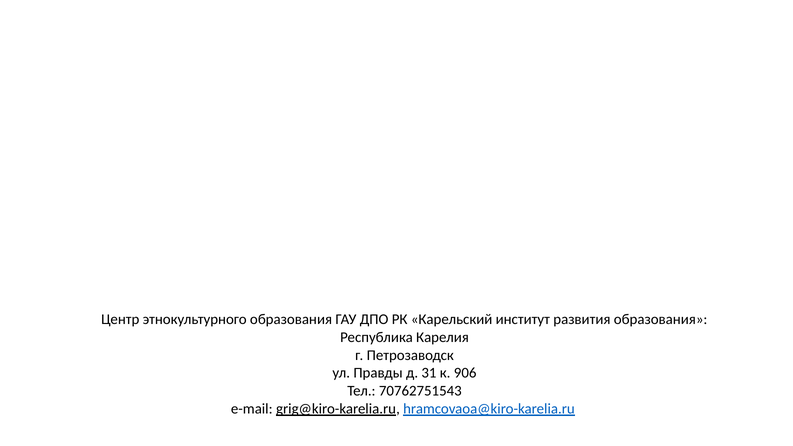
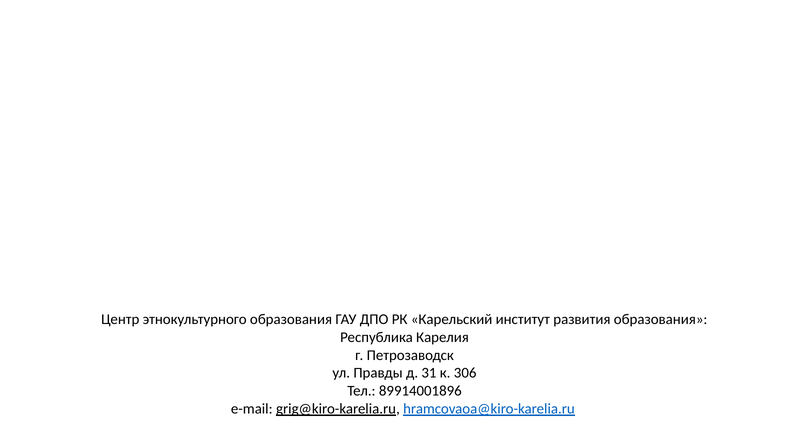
906: 906 -> 306
70762751543: 70762751543 -> 89914001896
